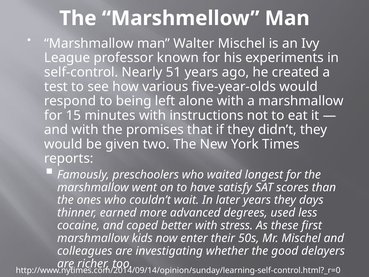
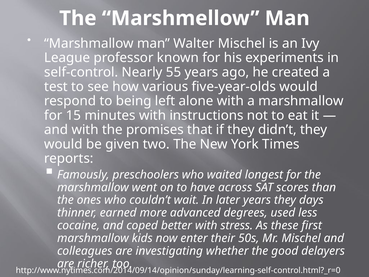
51: 51 -> 55
satisfy: satisfy -> across
